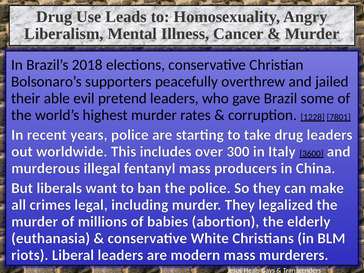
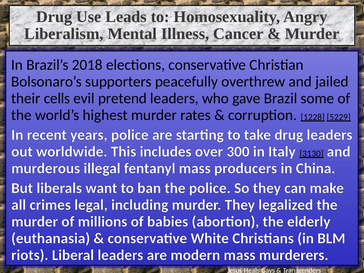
able: able -> cells
7801: 7801 -> 5229
3600: 3600 -> 3130
